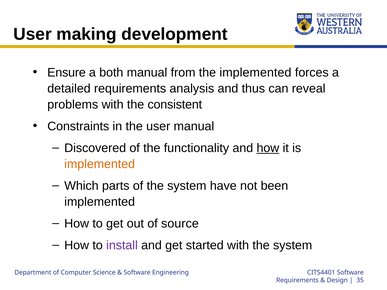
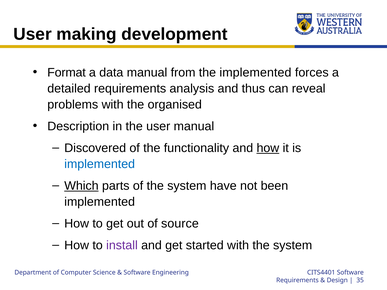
Ensure: Ensure -> Format
both: both -> data
consistent: consistent -> organised
Constraints: Constraints -> Description
implemented at (100, 164) colour: orange -> blue
Which underline: none -> present
